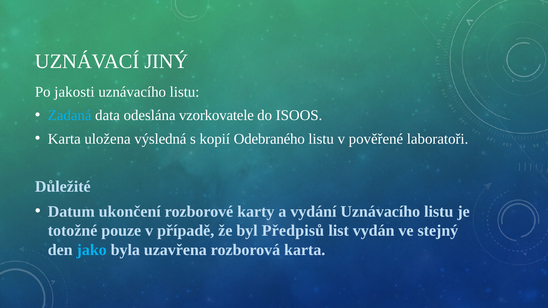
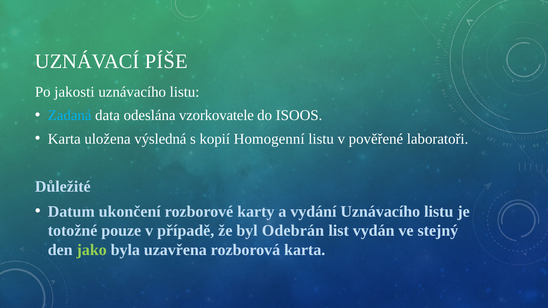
JINÝ: JINÝ -> PÍŠE
Odebraného: Odebraného -> Homogenní
Předpisů: Předpisů -> Odebrán
jako colour: light blue -> light green
